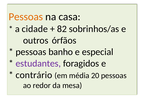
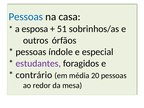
Pessoas at (26, 17) colour: orange -> blue
cidade: cidade -> esposa
82: 82 -> 51
banho: banho -> índole
